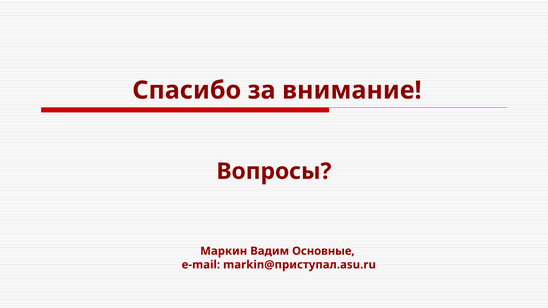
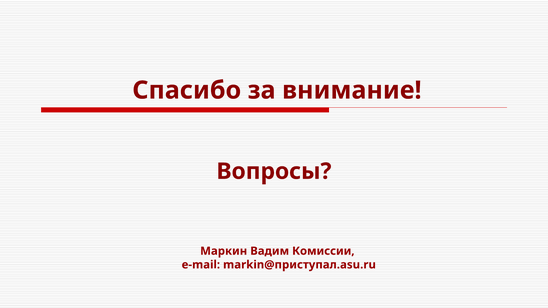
Основные: Основные -> Комиссии
